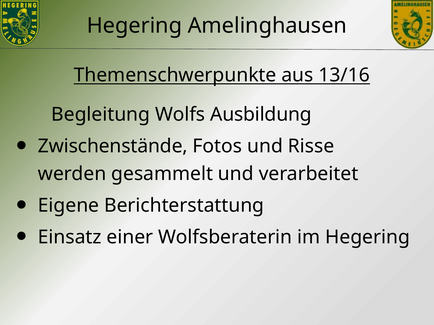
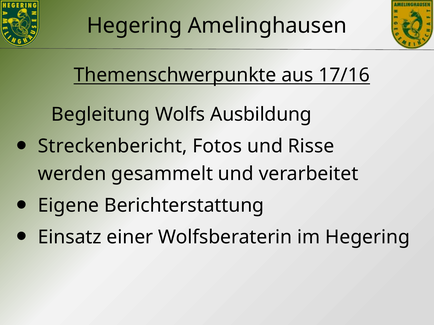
13/16: 13/16 -> 17/16
Zwischenstände: Zwischenstände -> Streckenbericht
